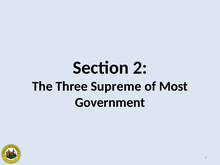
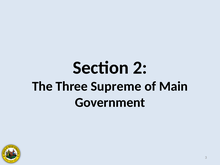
Most: Most -> Main
